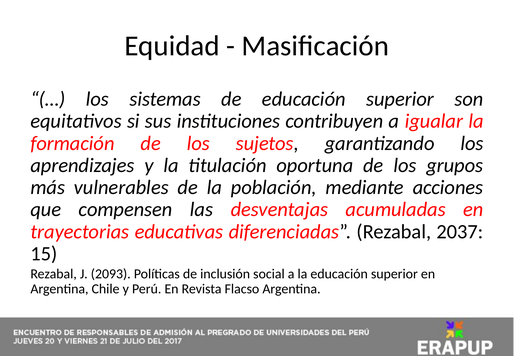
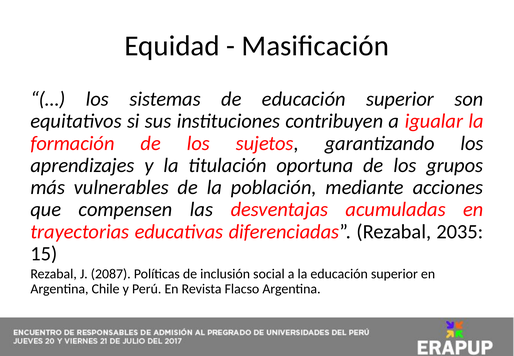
2037: 2037 -> 2035
2093: 2093 -> 2087
